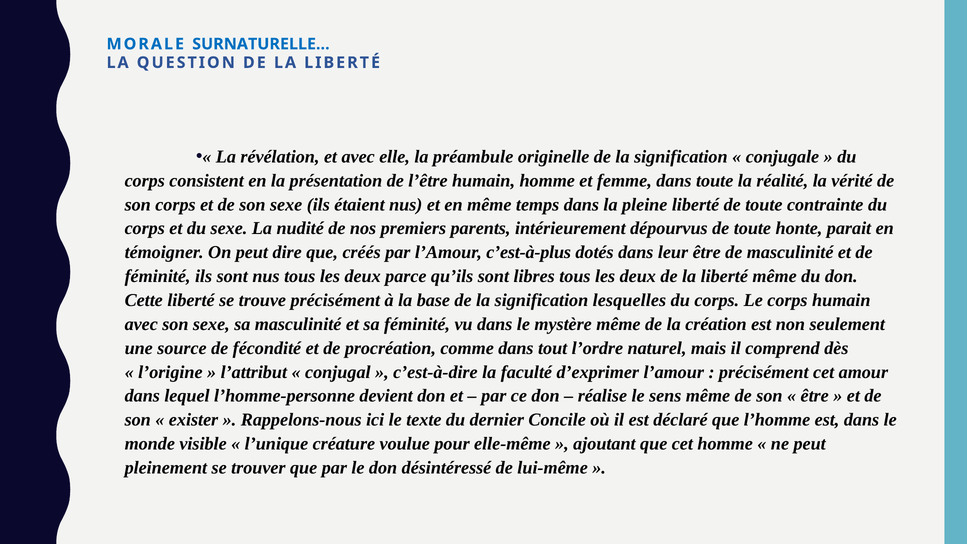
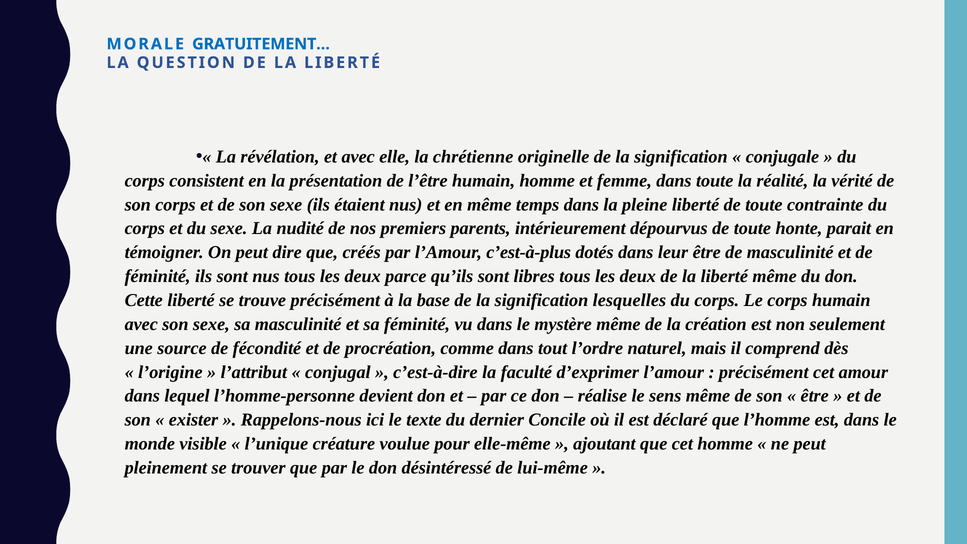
SURNATURELLE…: SURNATURELLE… -> GRATUITEMENT…
préambule: préambule -> chrétienne
